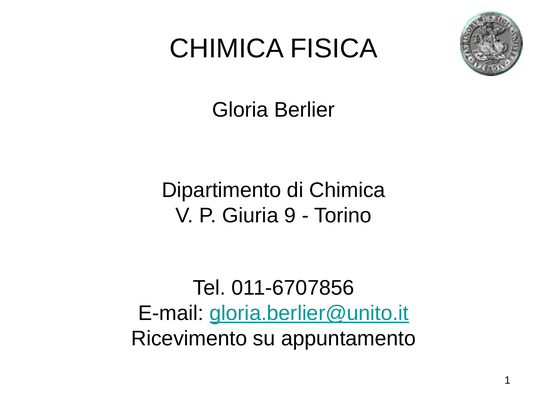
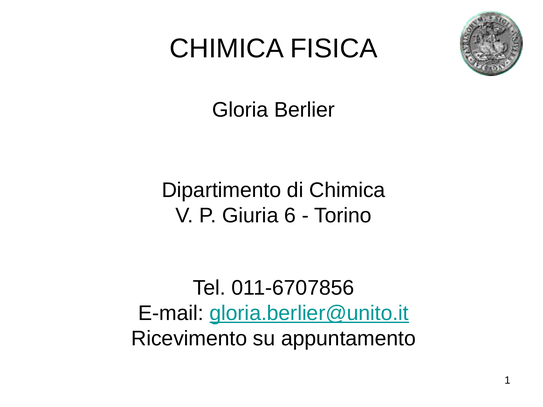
9: 9 -> 6
